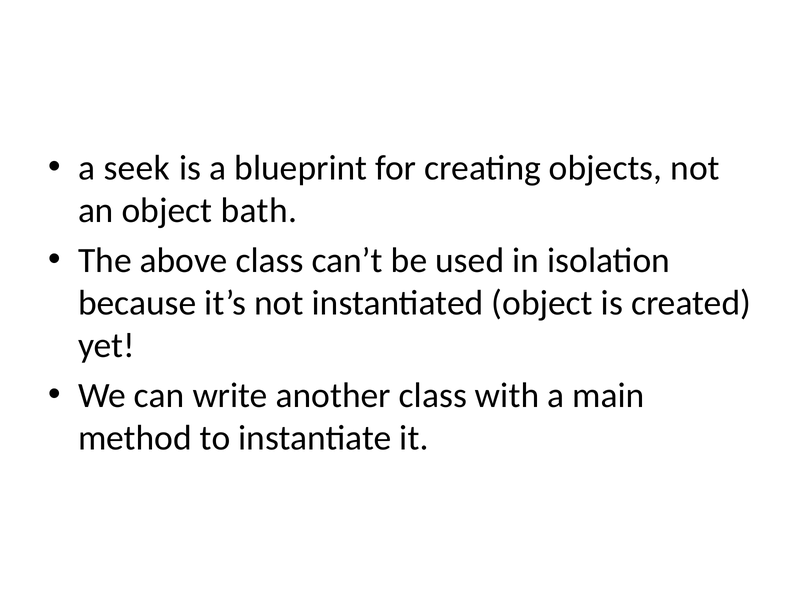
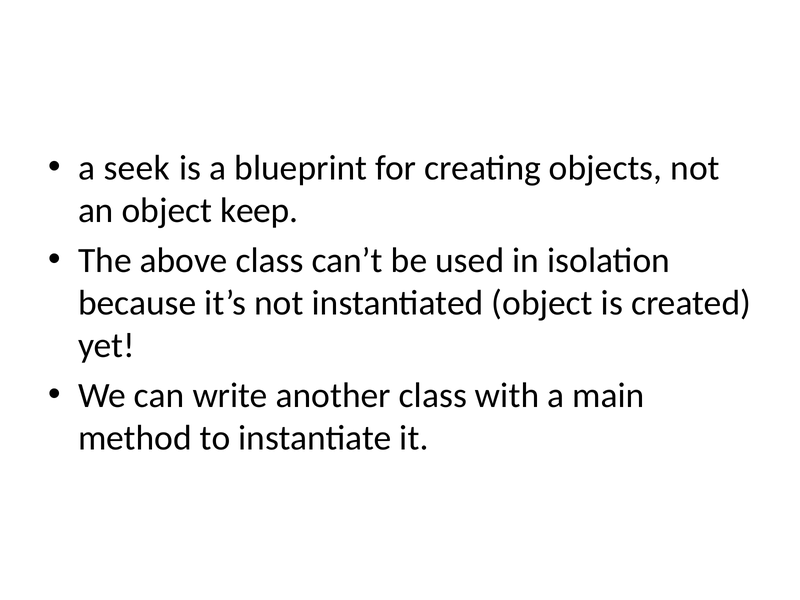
bath: bath -> keep
